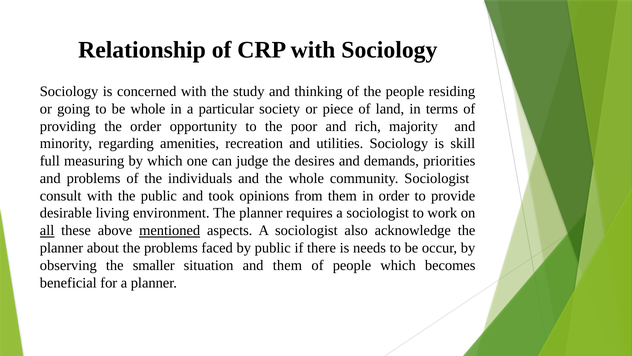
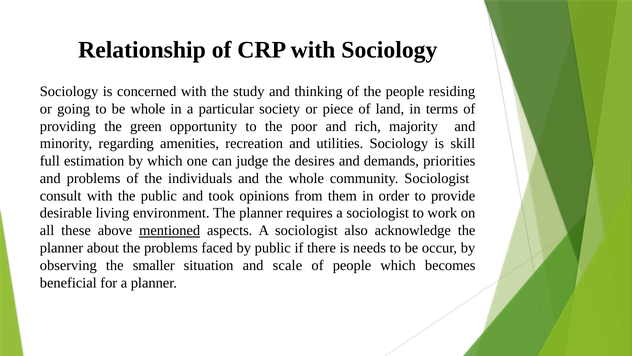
the order: order -> green
measuring: measuring -> estimation
all underline: present -> none
and them: them -> scale
